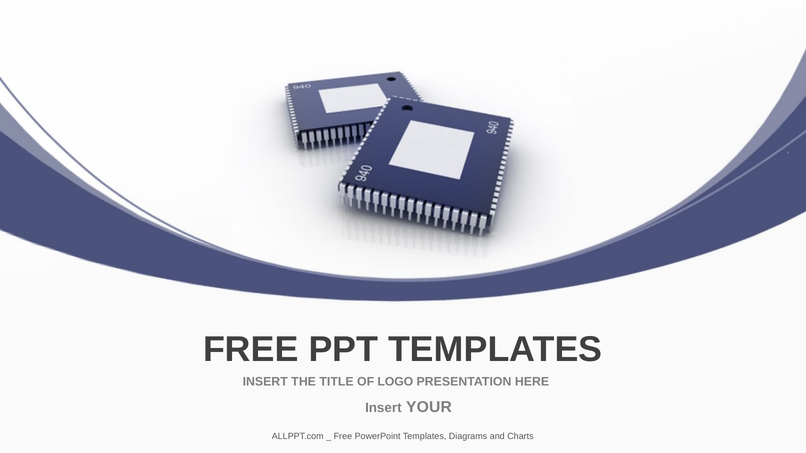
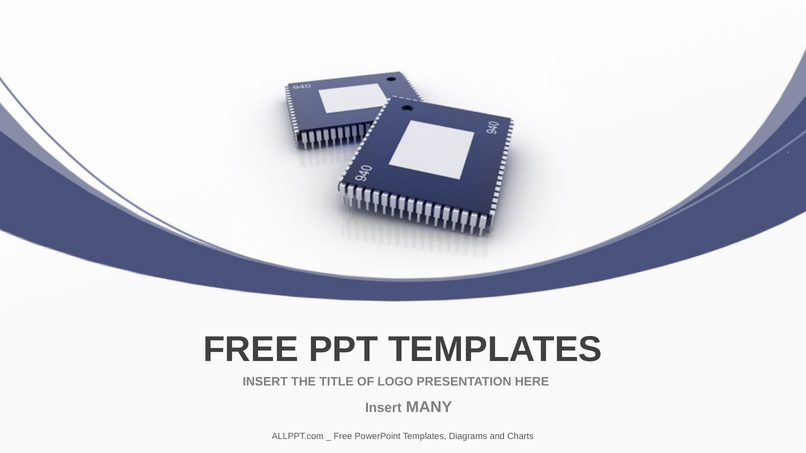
YOUR: YOUR -> MANY
